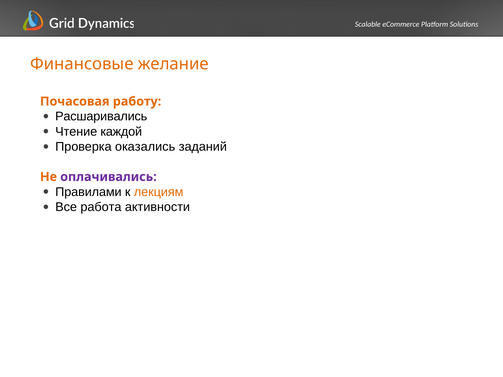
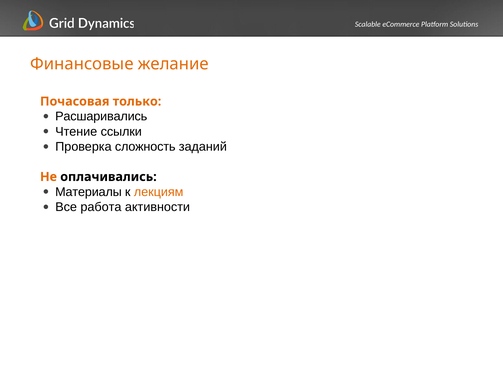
работу: работу -> только
каждой: каждой -> ссылки
оказались: оказались -> сложность
оплачивались colour: purple -> black
Правилами: Правилами -> Материалы
